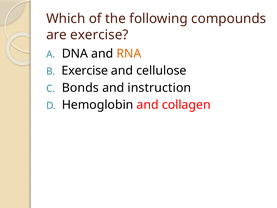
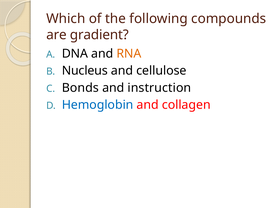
are exercise: exercise -> gradient
Exercise at (85, 71): Exercise -> Nucleus
Hemoglobin colour: black -> blue
